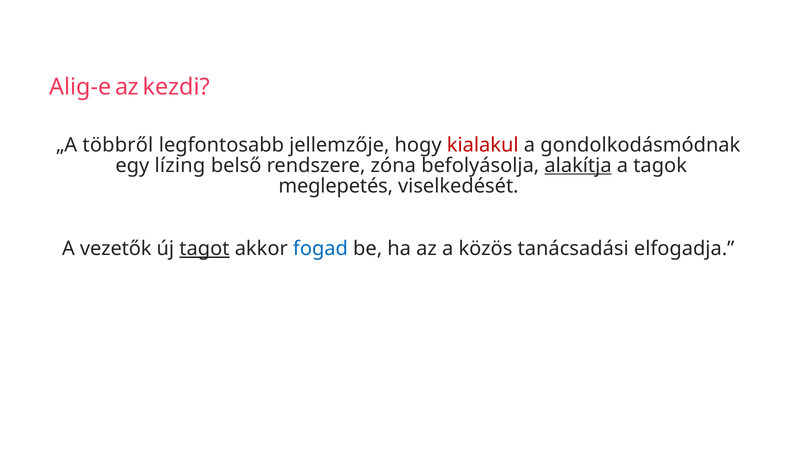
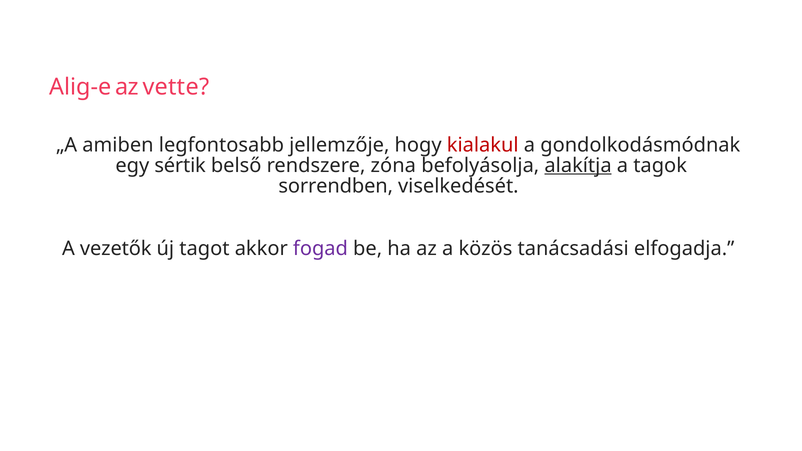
kezdi: kezdi -> vette
többről: többről -> amiben
lízing: lízing -> sértik
meglepetés: meglepetés -> sorrendben
tagot underline: present -> none
fogad colour: blue -> purple
